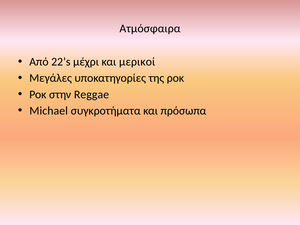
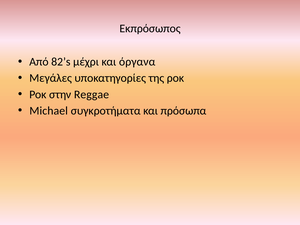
Ατµόσφαιρα: Ατµόσφαιρα -> Εκπρόσωπος
22’s: 22’s -> 82’s
μερικοί: μερικοί -> όργανα
